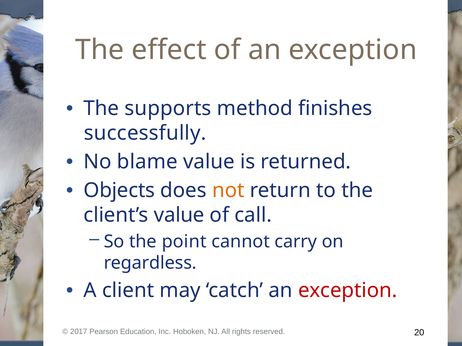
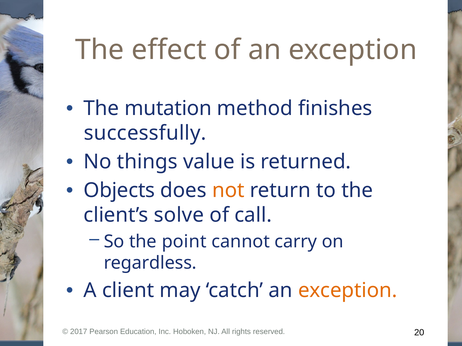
supports: supports -> mutation
blame: blame -> things
client’s value: value -> solve
exception at (348, 291) colour: red -> orange
